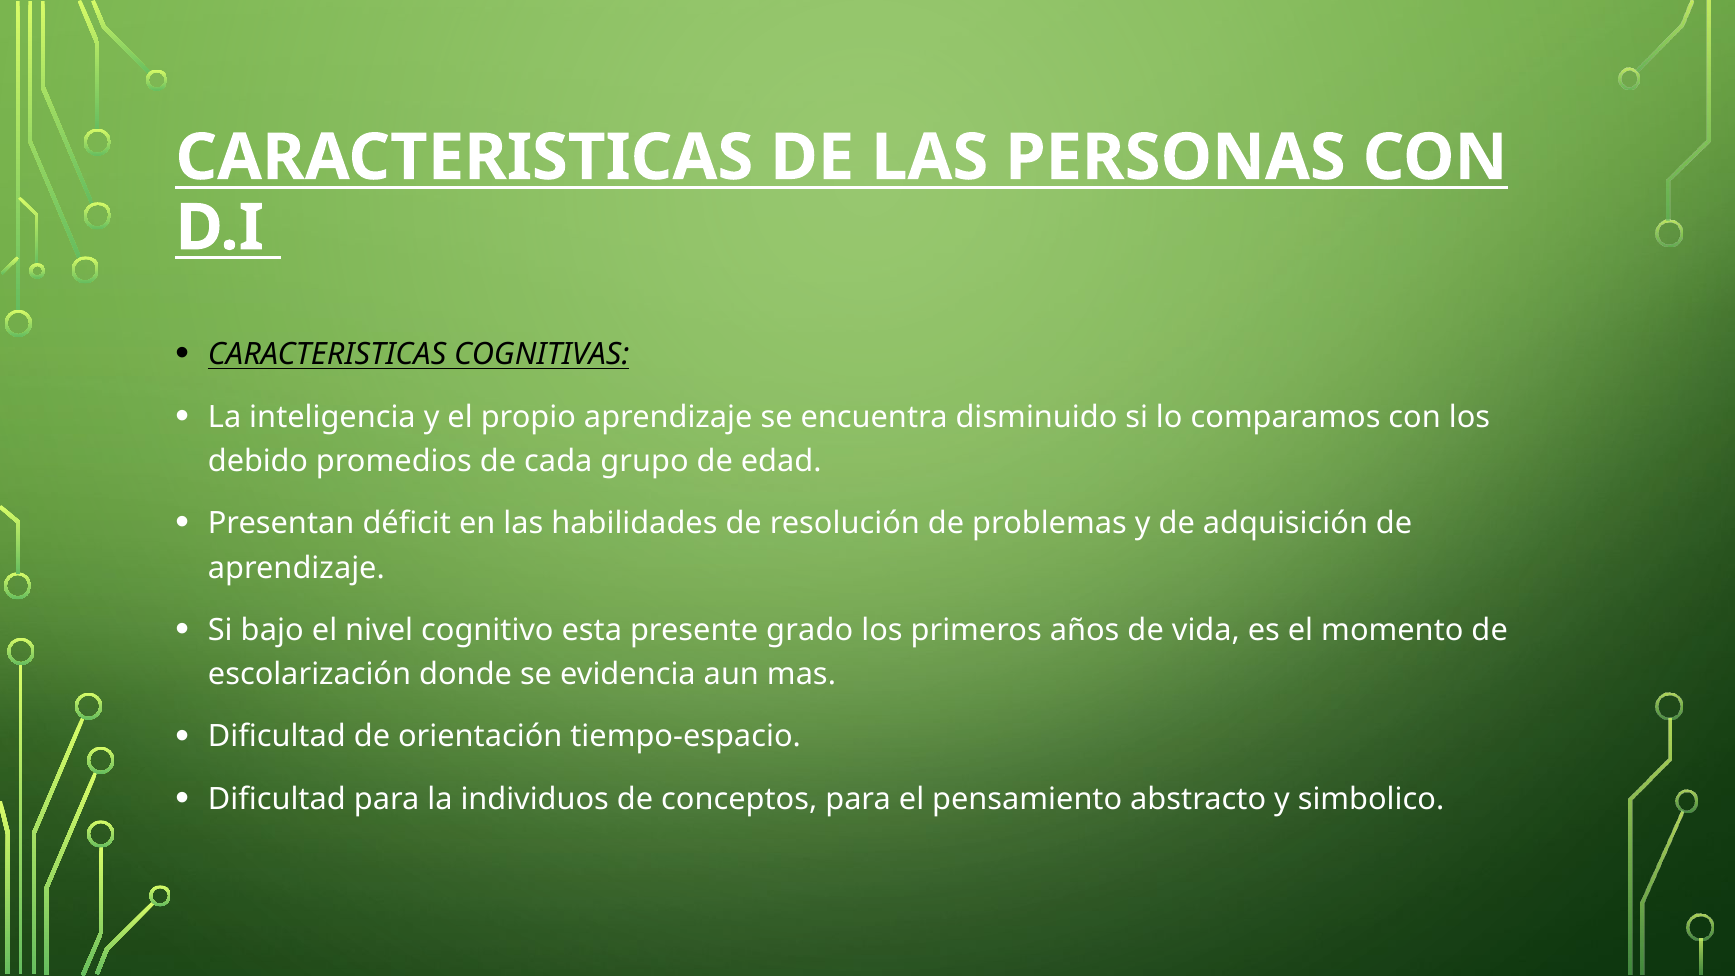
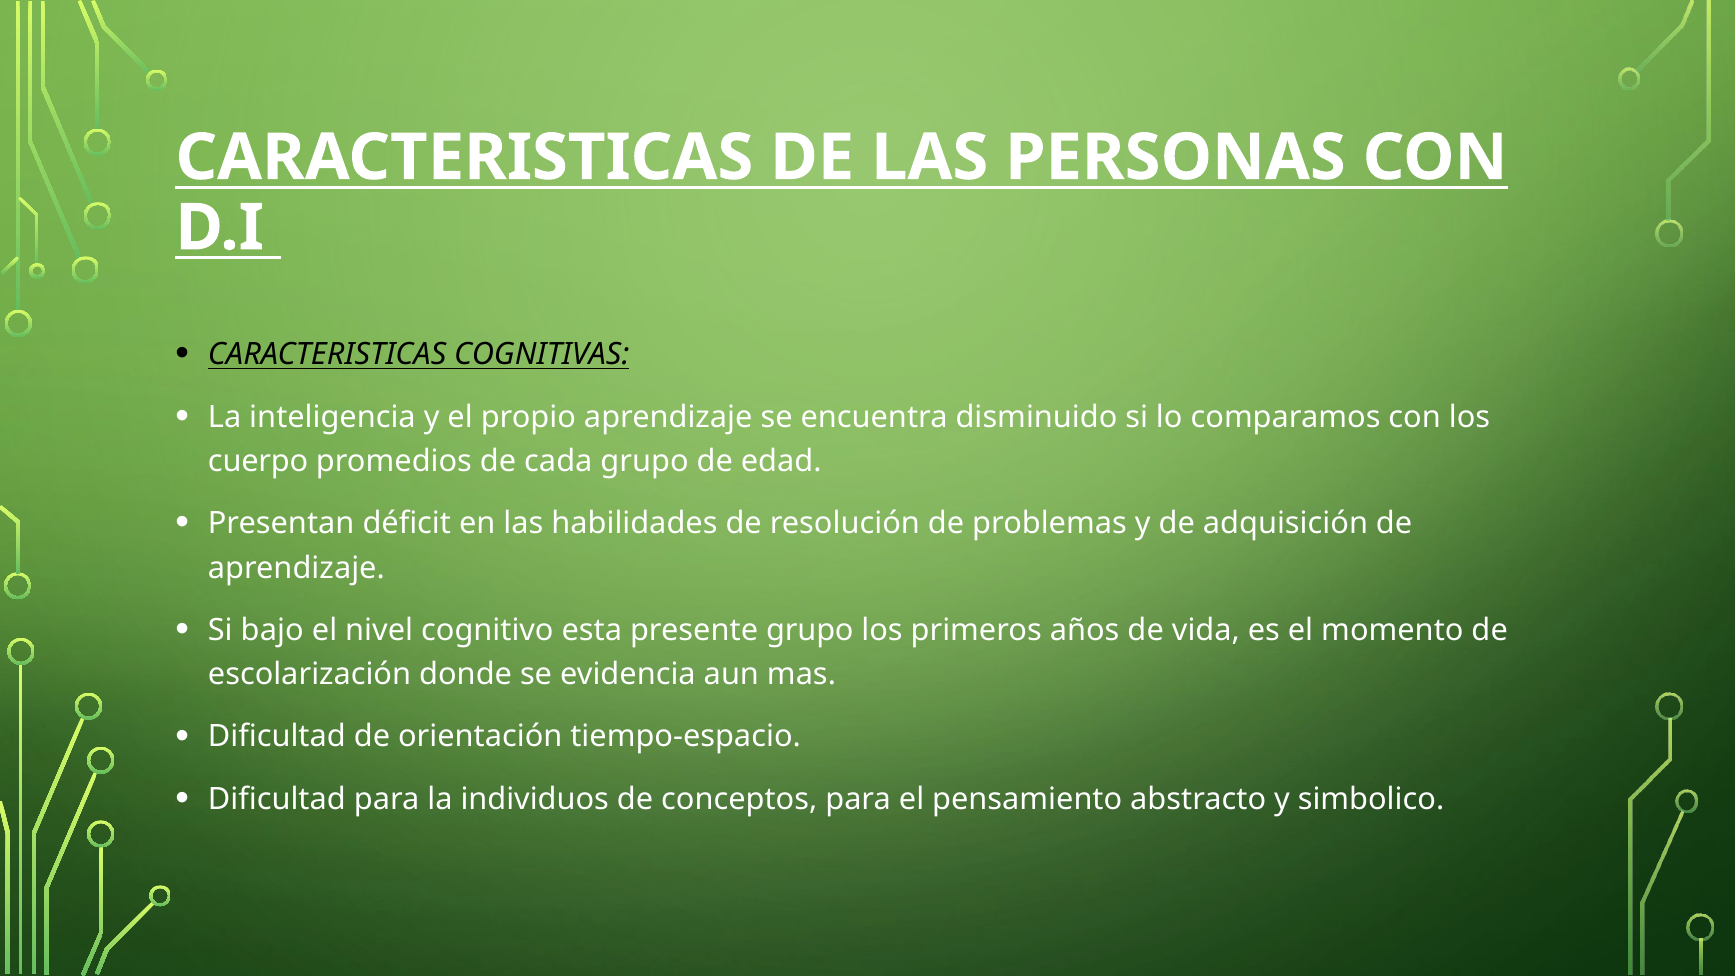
debido: debido -> cuerpo
presente grado: grado -> grupo
